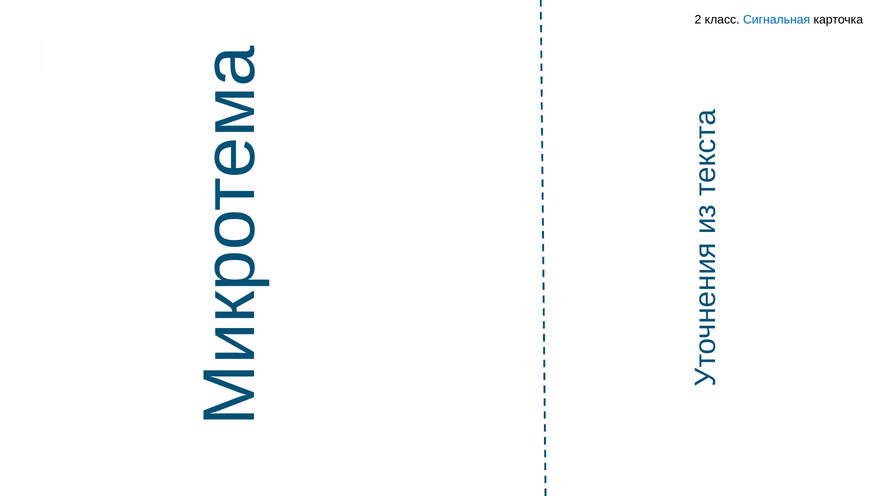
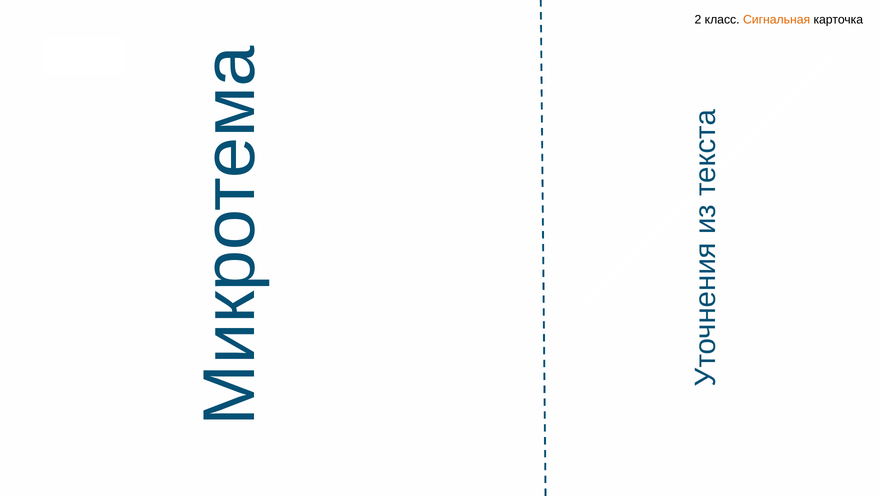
Сигнальная colour: blue -> orange
